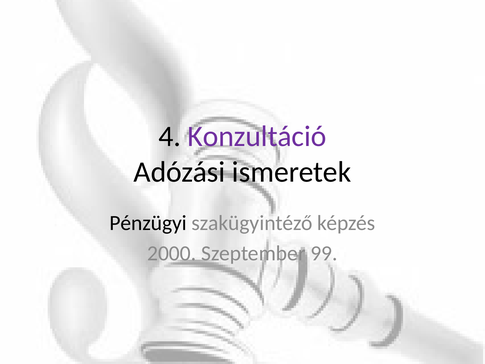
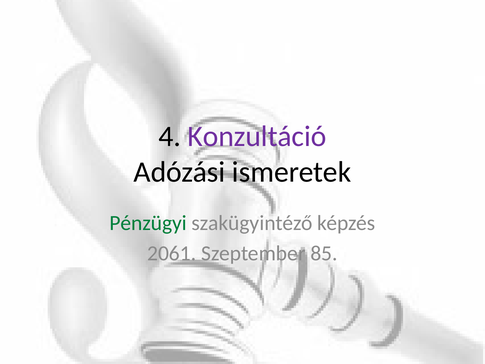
Pénzügyi colour: black -> green
2000: 2000 -> 2061
99: 99 -> 85
